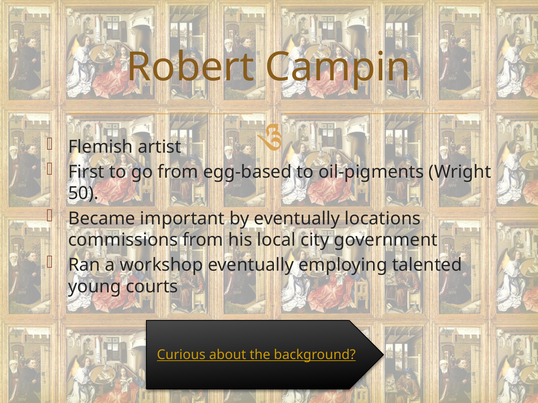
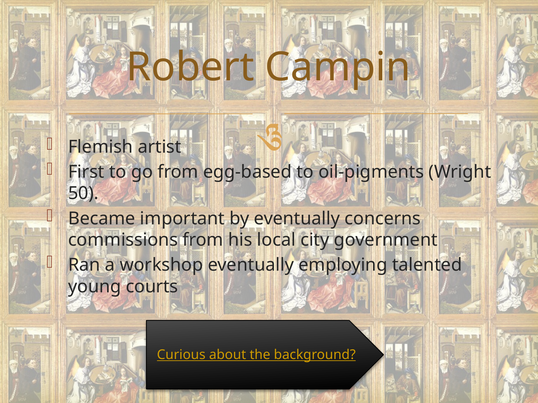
locations: locations -> concerns
